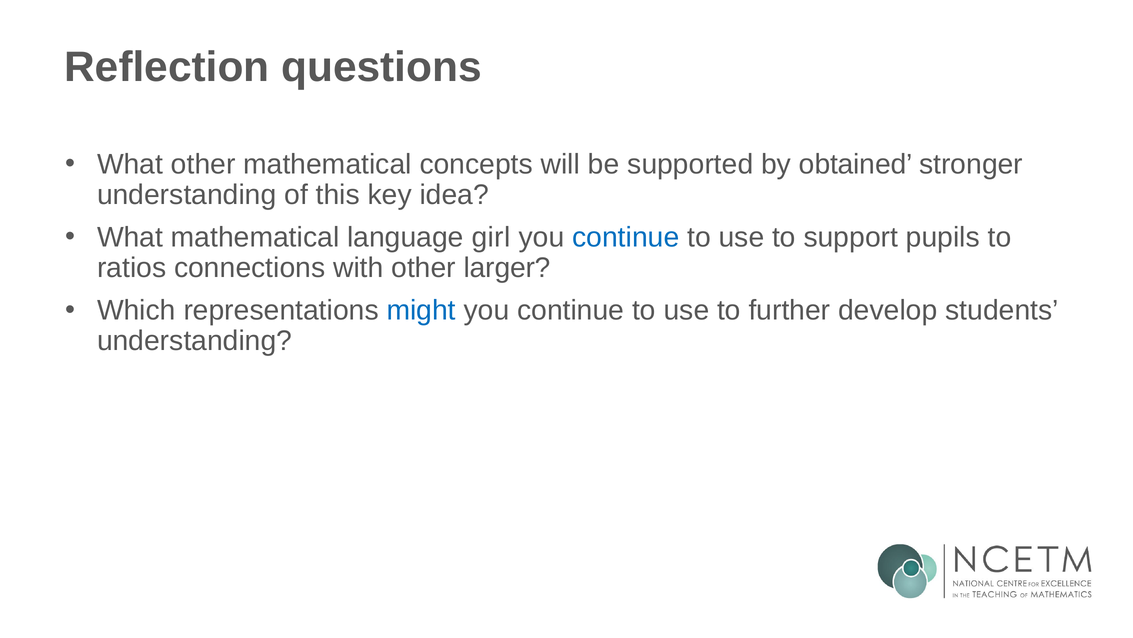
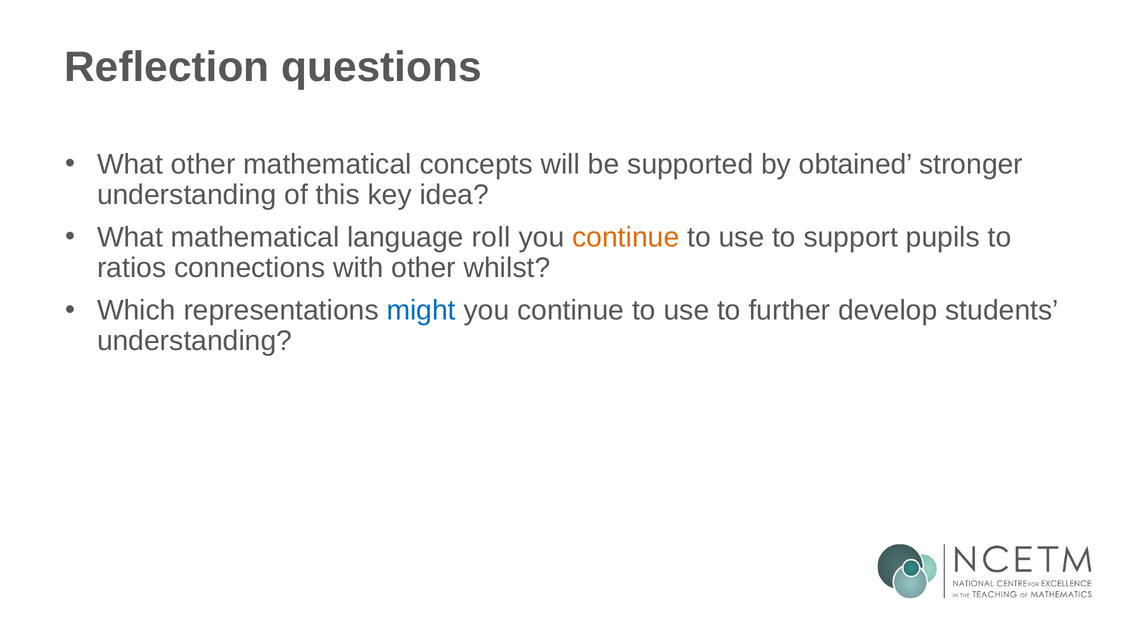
girl: girl -> roll
continue at (626, 237) colour: blue -> orange
larger: larger -> whilst
